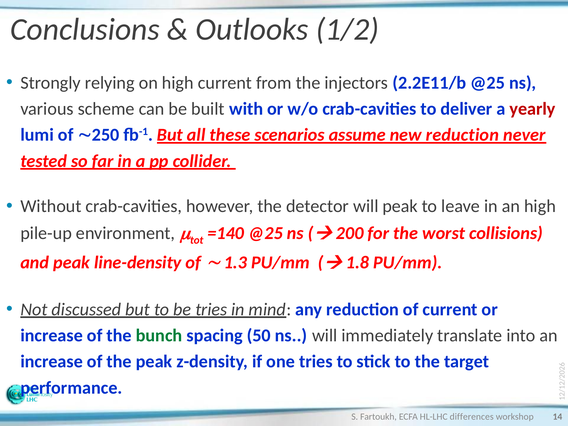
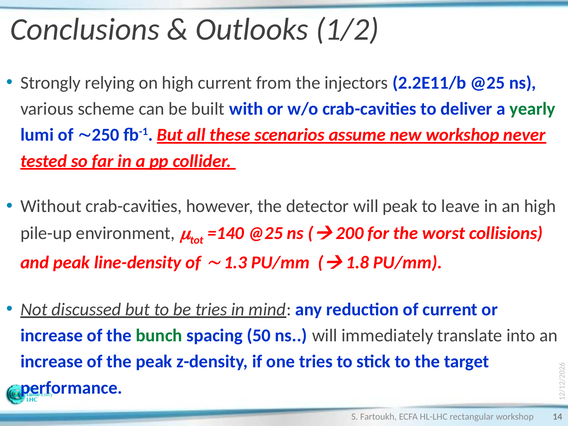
yearly colour: red -> green
new reduction: reduction -> workshop
differences: differences -> rectangular
